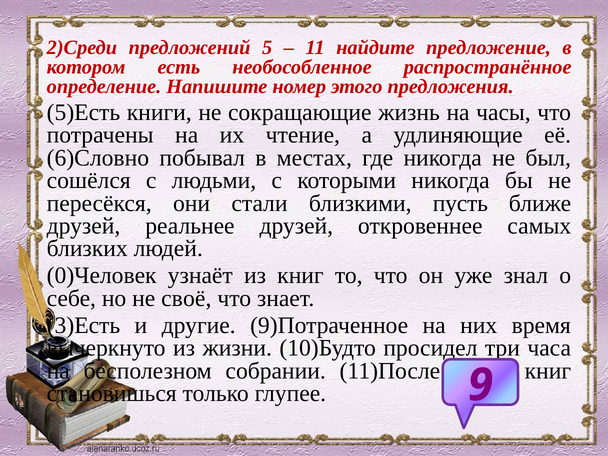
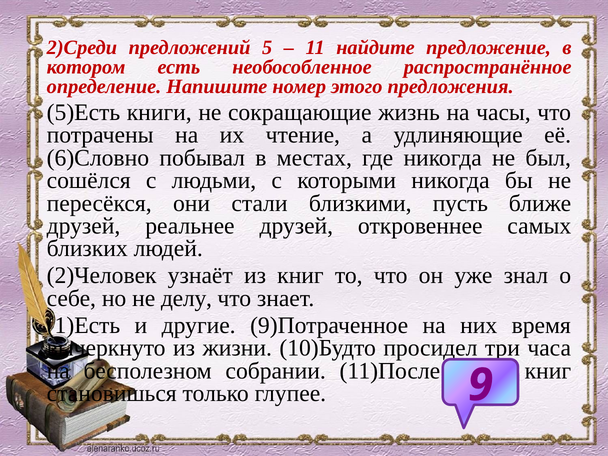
0)Человек: 0)Человек -> 2)Человек
своё: своё -> делу
3)Есть: 3)Есть -> 1)Есть
